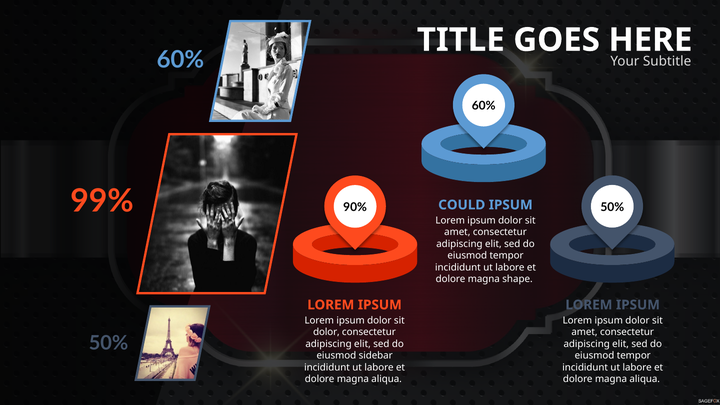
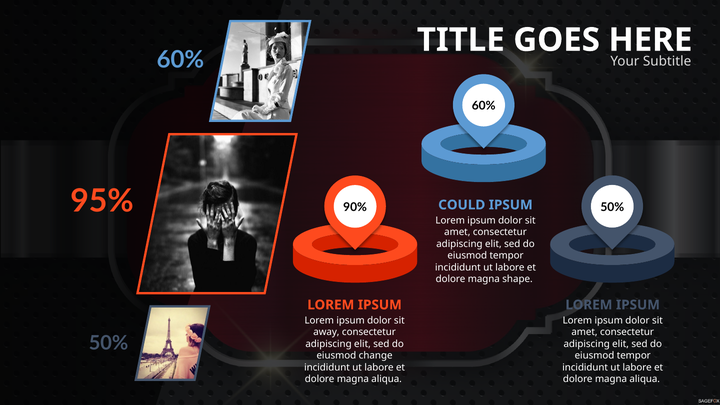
99%: 99% -> 95%
dolor at (326, 332): dolor -> away
sidebar: sidebar -> change
